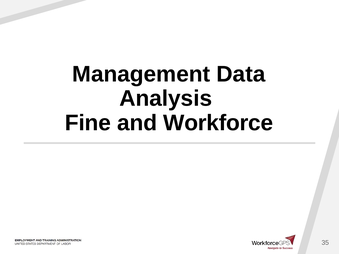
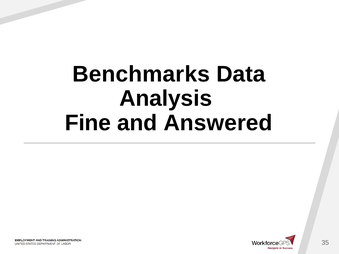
Management: Management -> Benchmarks
Workforce: Workforce -> Answered
